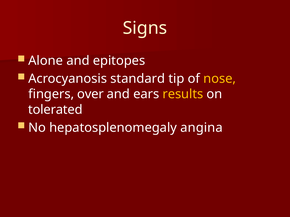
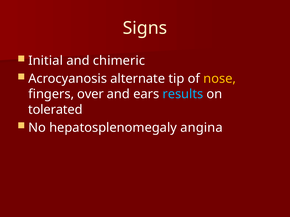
Alone: Alone -> Initial
epitopes: epitopes -> chimeric
standard: standard -> alternate
results colour: yellow -> light blue
